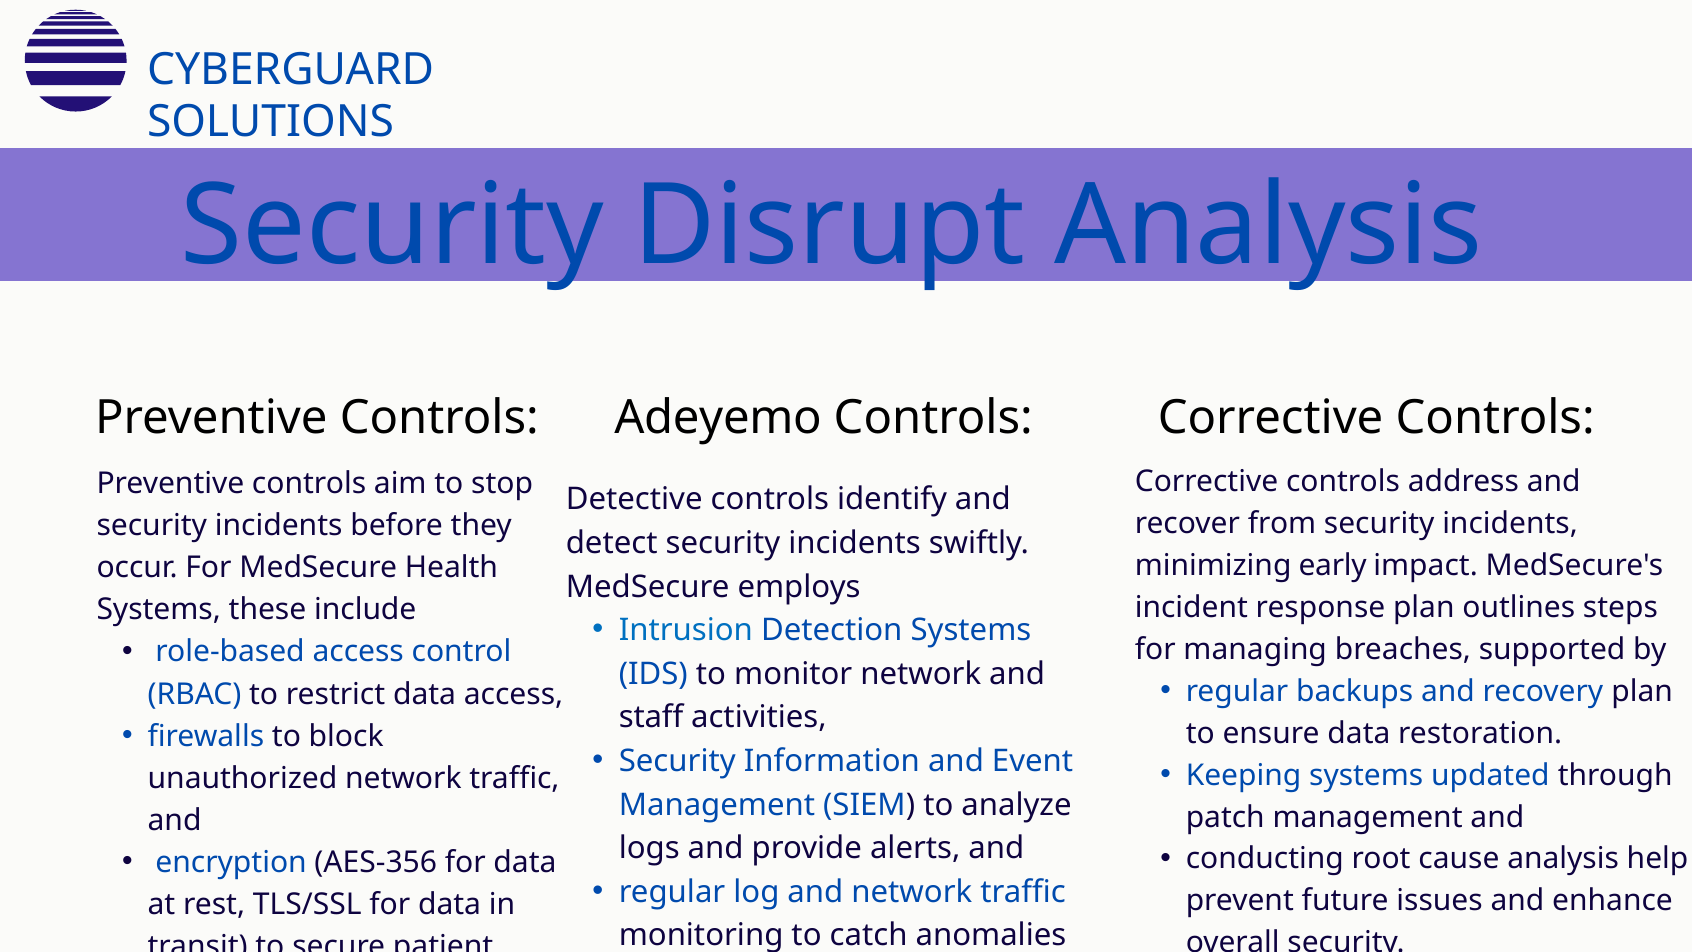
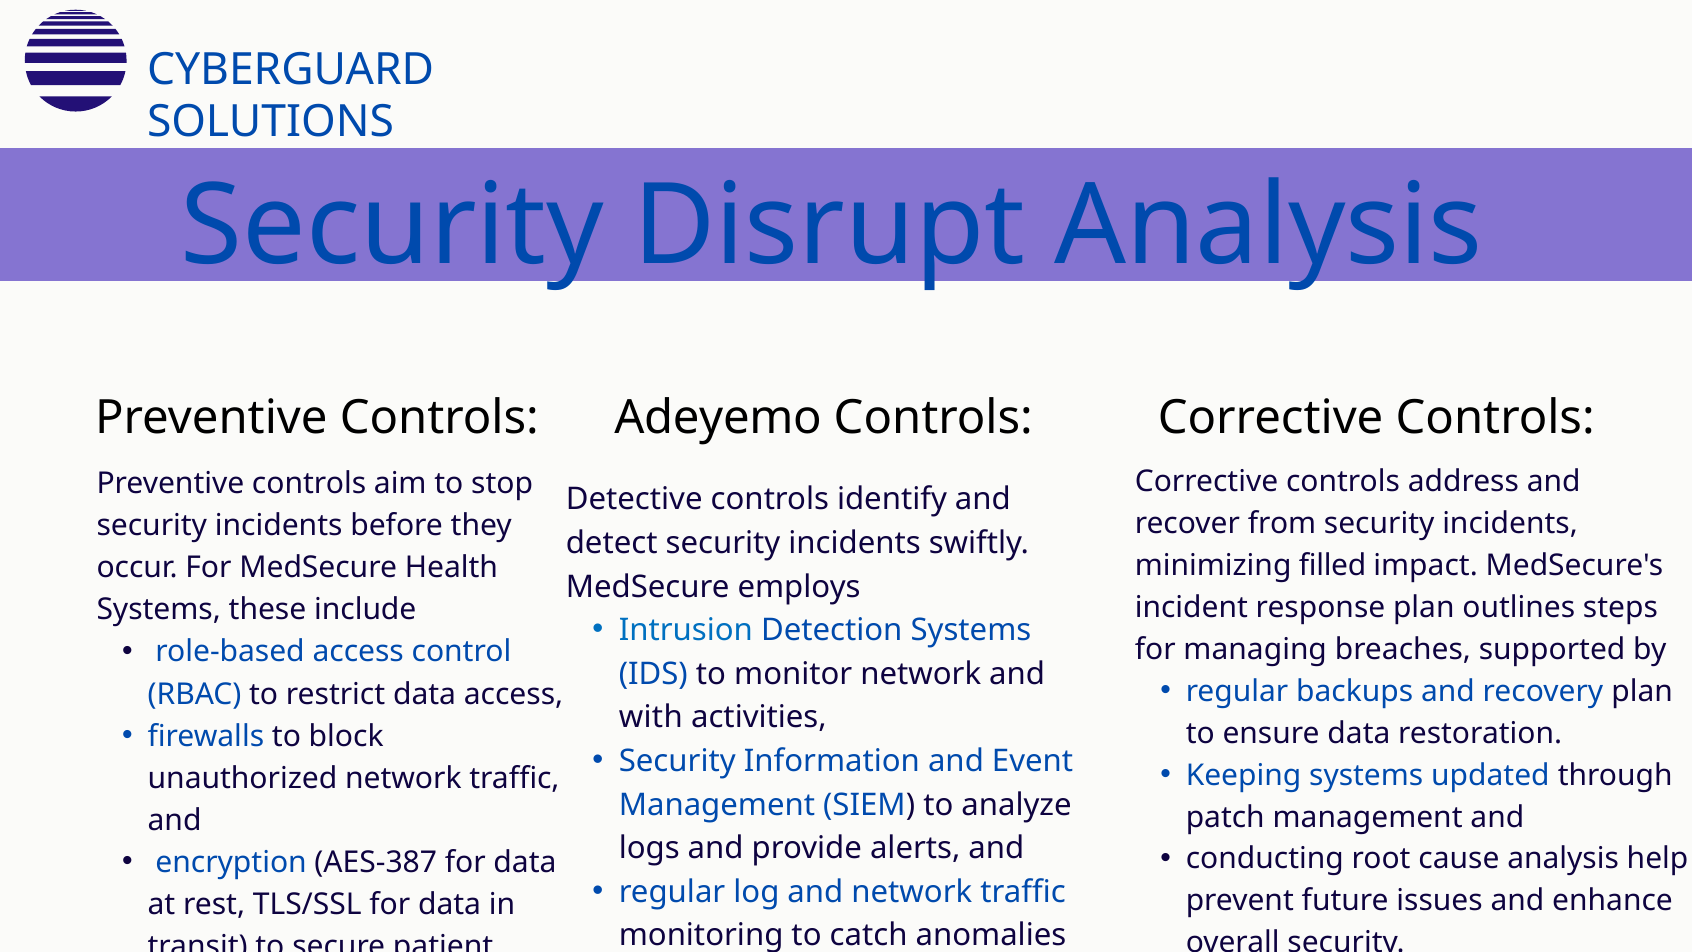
minimizing early: early -> filled
staff: staff -> with
AES-356: AES-356 -> AES-387
